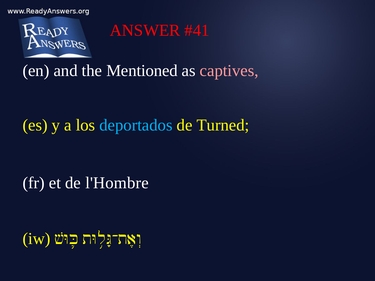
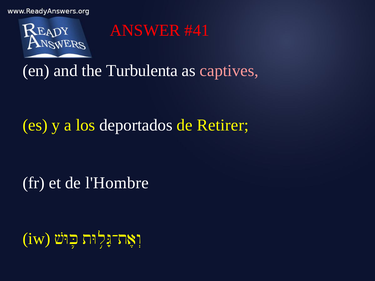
Mentioned: Mentioned -> Turbulenta
deportados colour: light blue -> white
Turned: Turned -> Retirer
